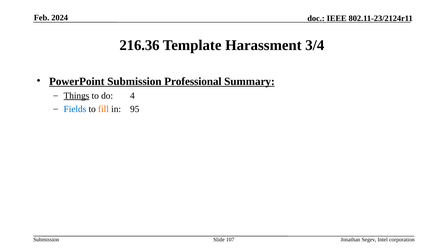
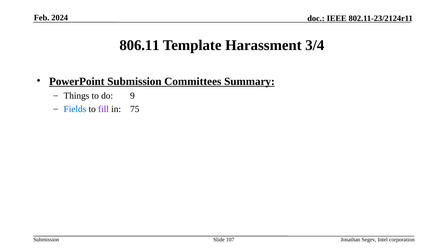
216.36: 216.36 -> 806.11
Professional: Professional -> Committees
Things underline: present -> none
4: 4 -> 9
fill colour: orange -> purple
95: 95 -> 75
